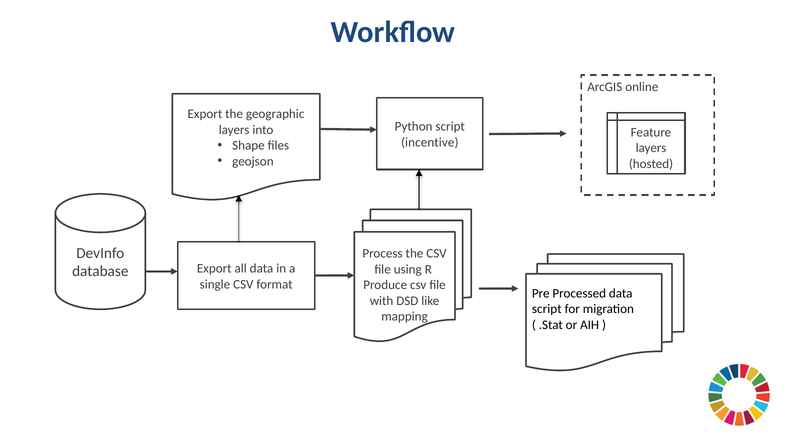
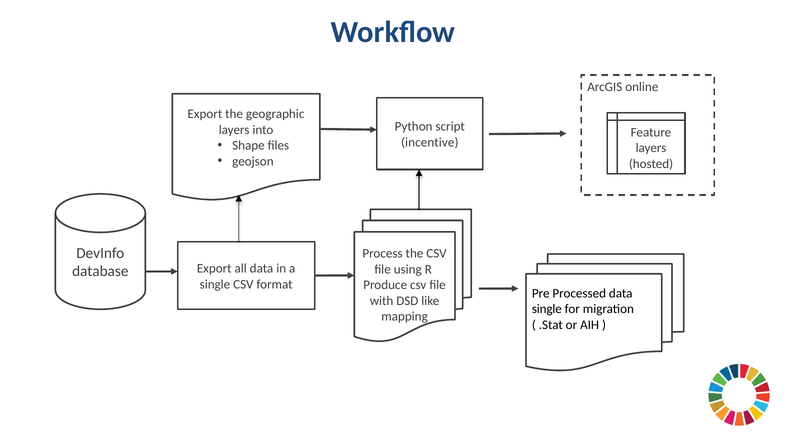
script at (547, 309): script -> single
